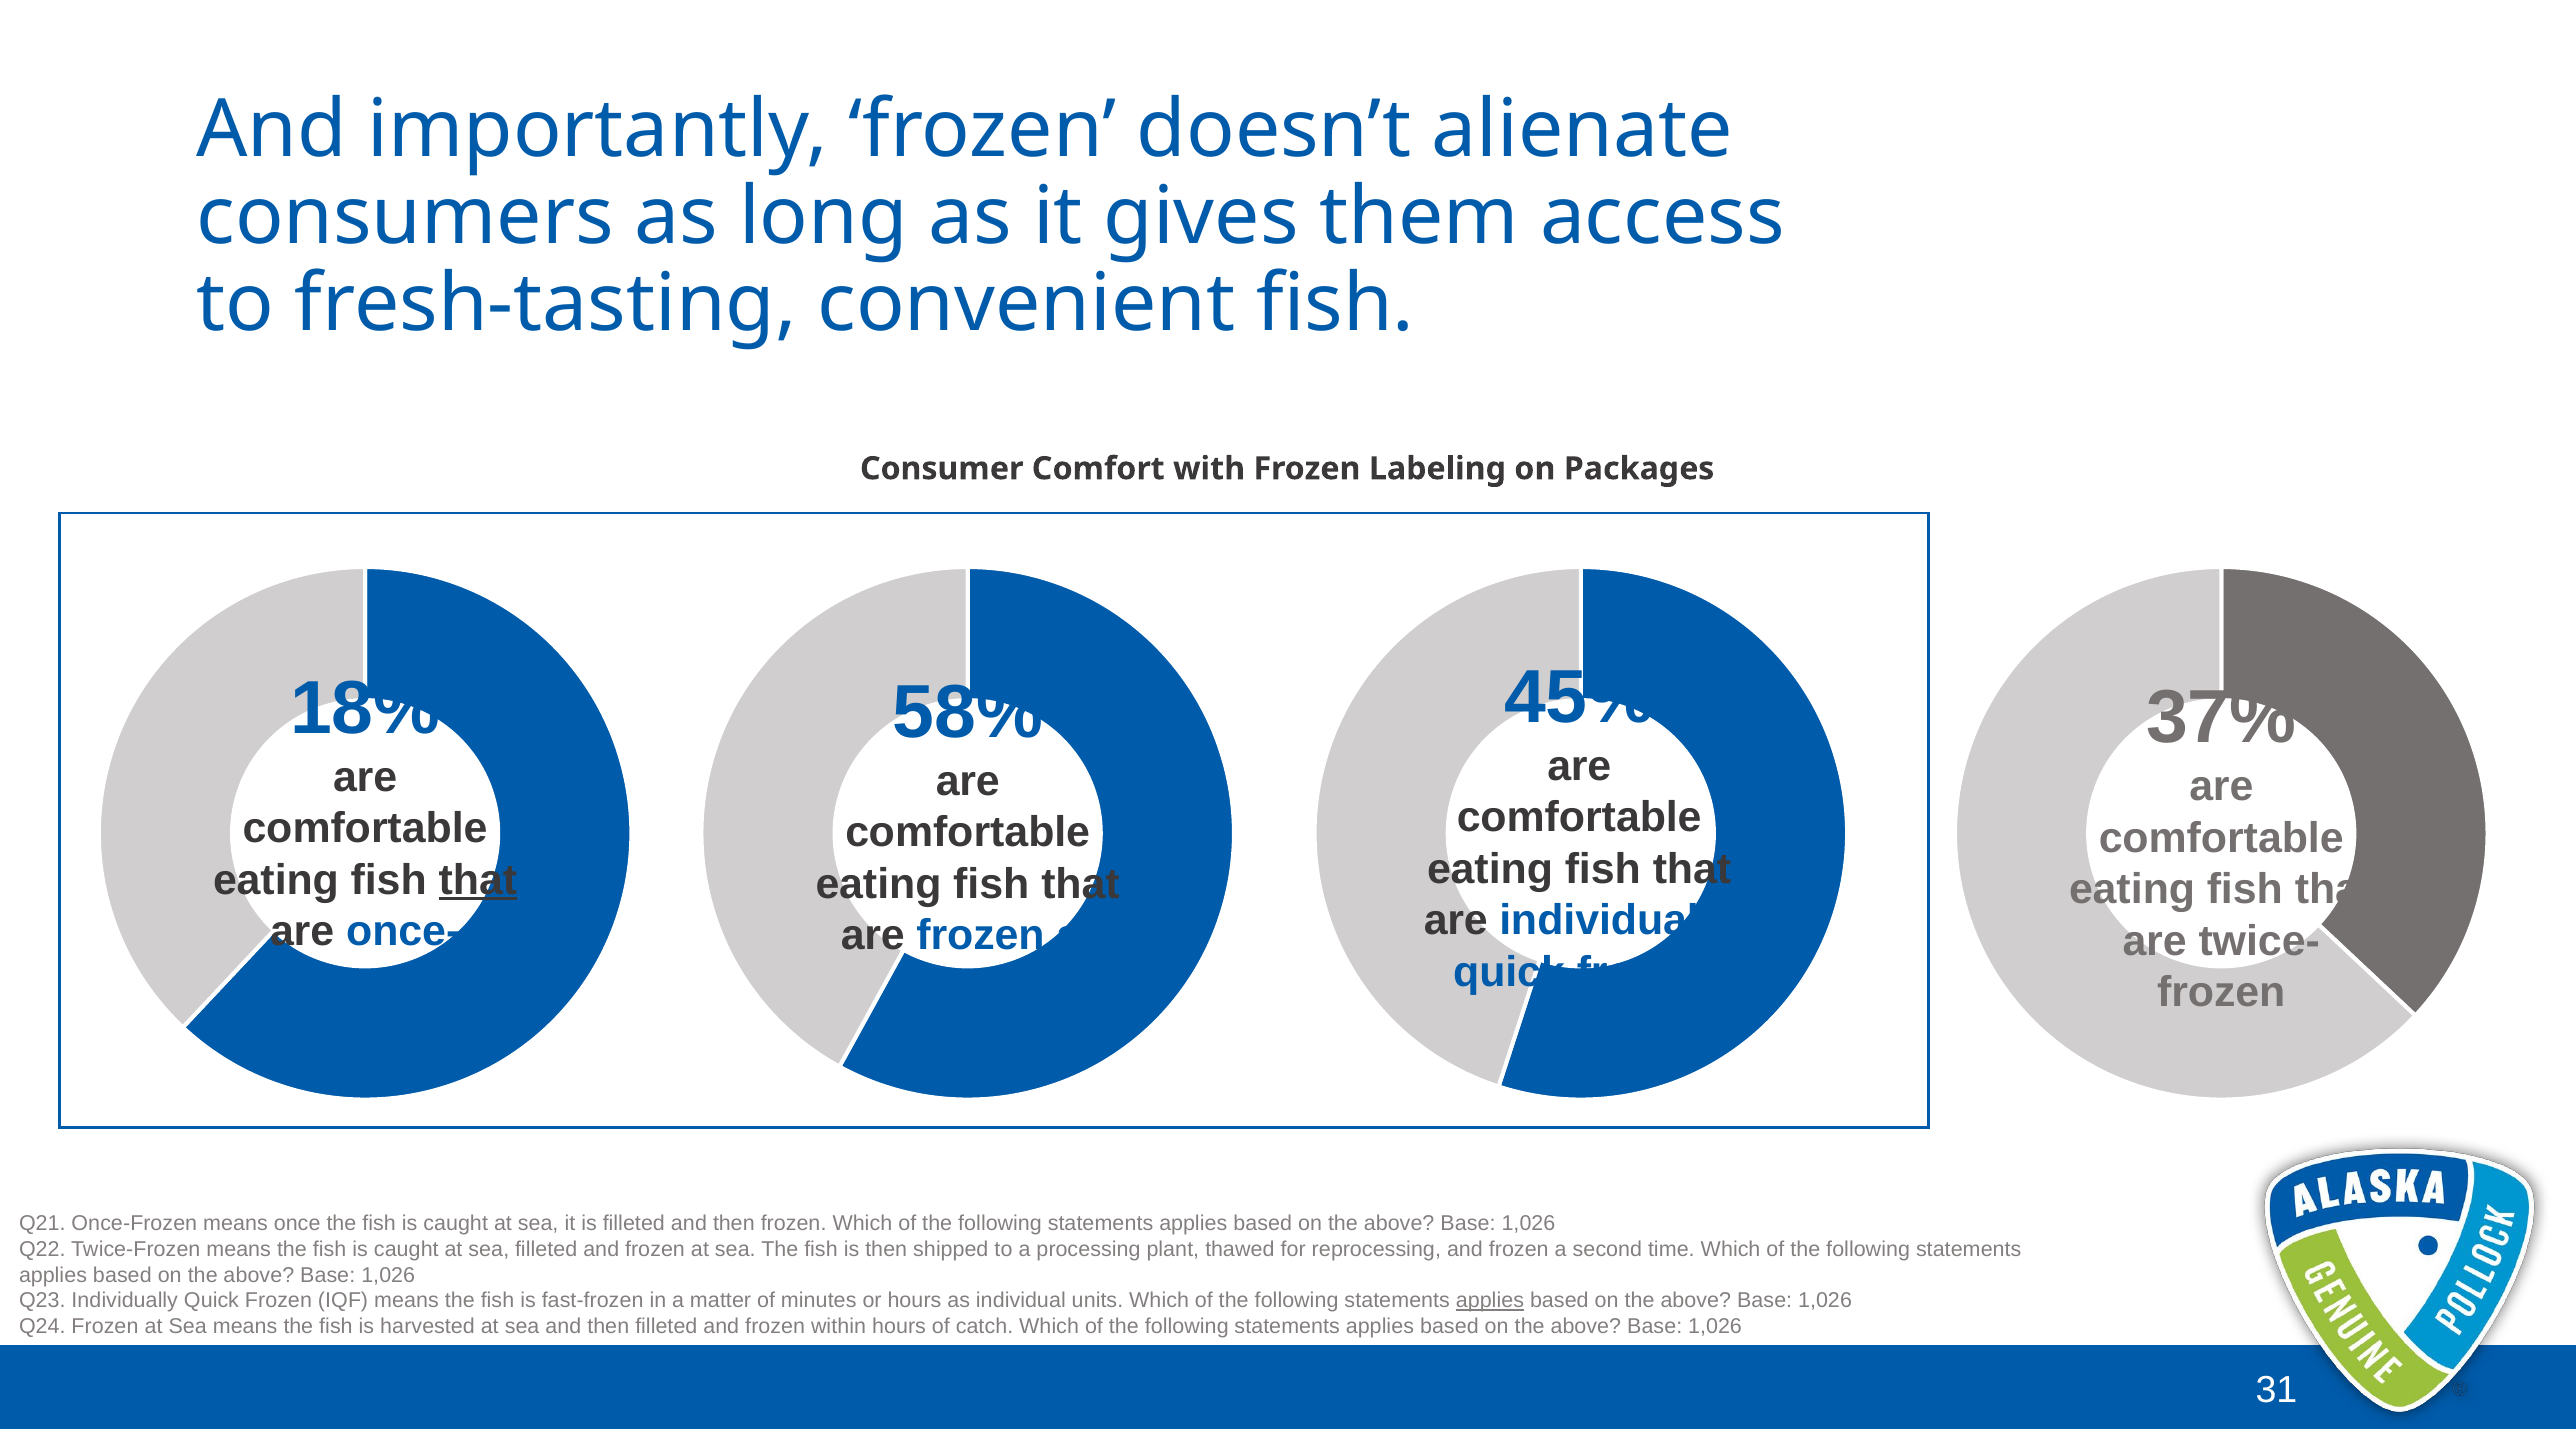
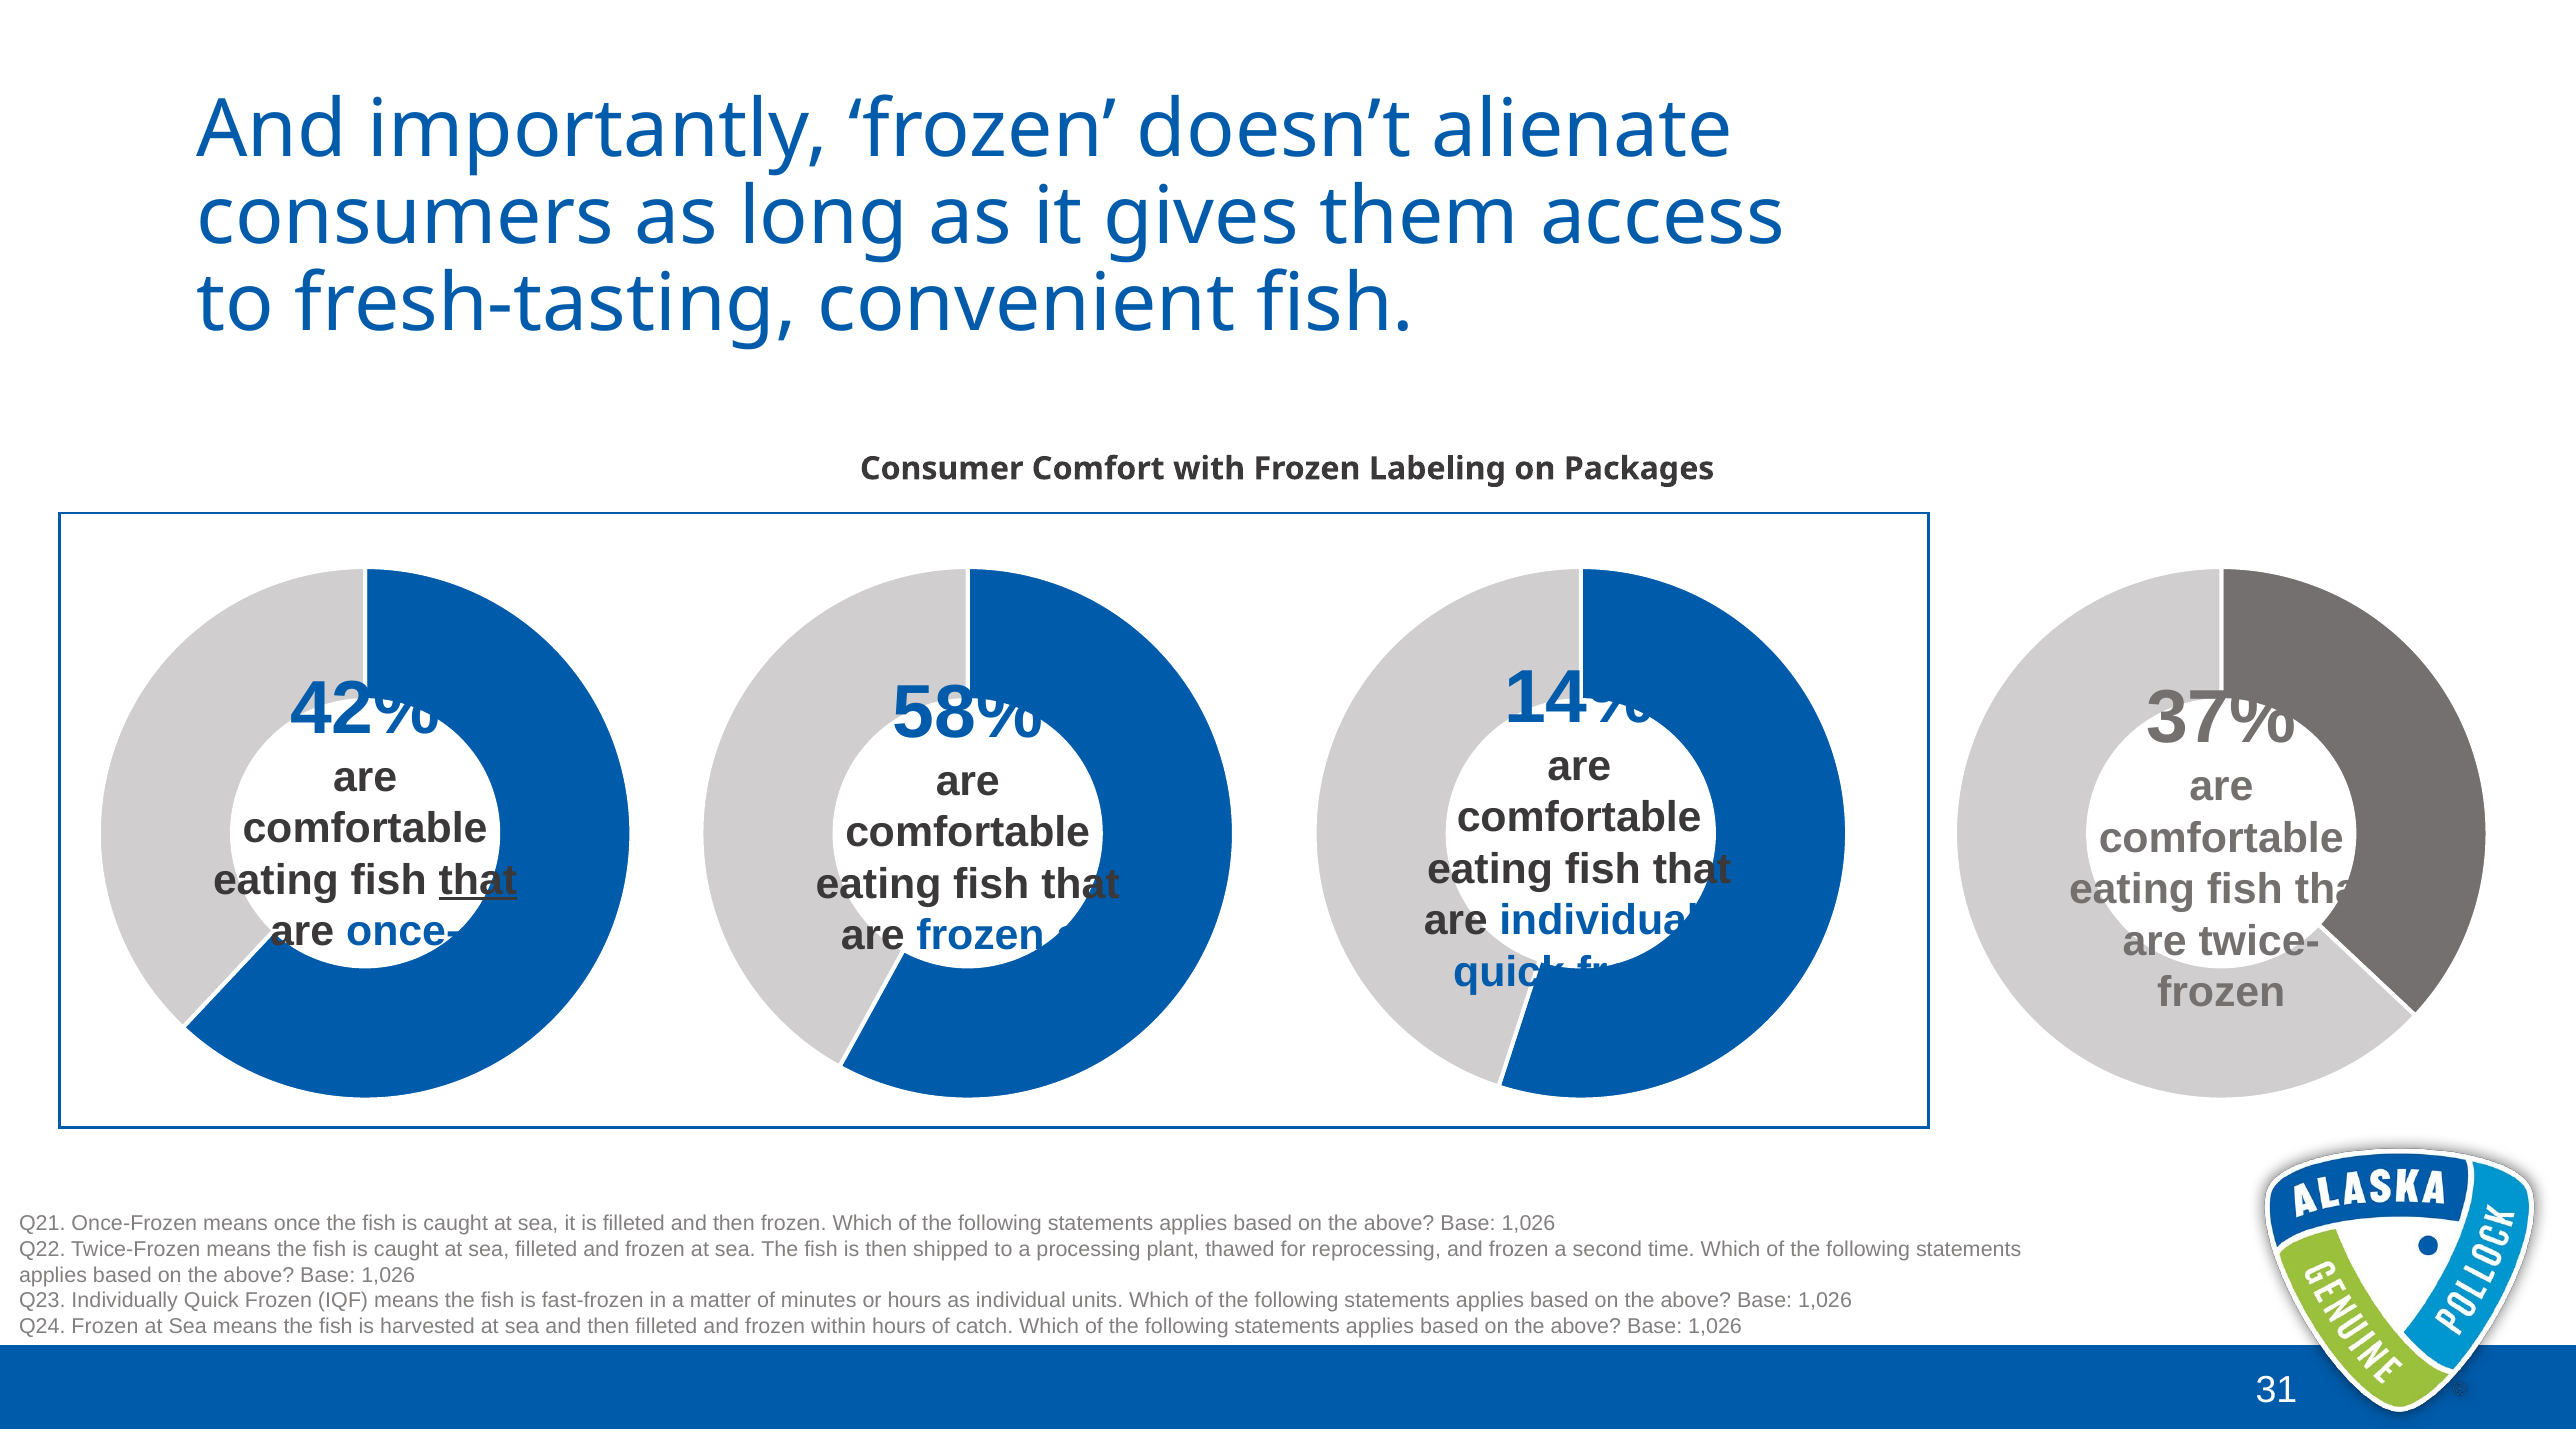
45%: 45% -> 14%
18%: 18% -> 42%
applies at (1490, 1301) underline: present -> none
